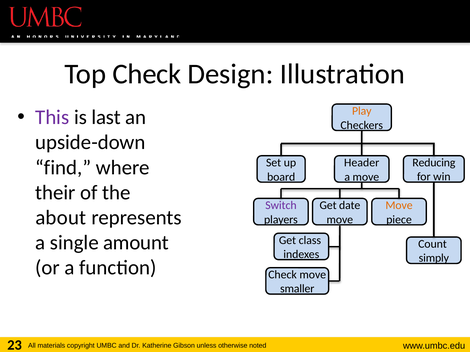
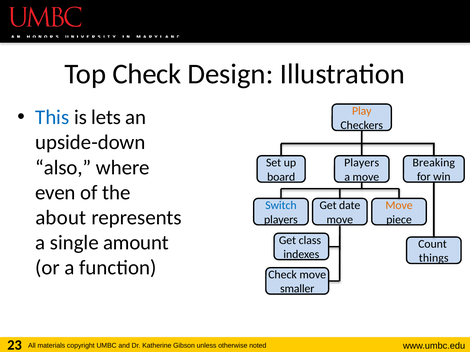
This colour: purple -> blue
last: last -> lets
Reducing: Reducing -> Breaking
Header at (362, 163): Header -> Players
find: find -> also
their: their -> even
Switch colour: purple -> blue
simply: simply -> things
